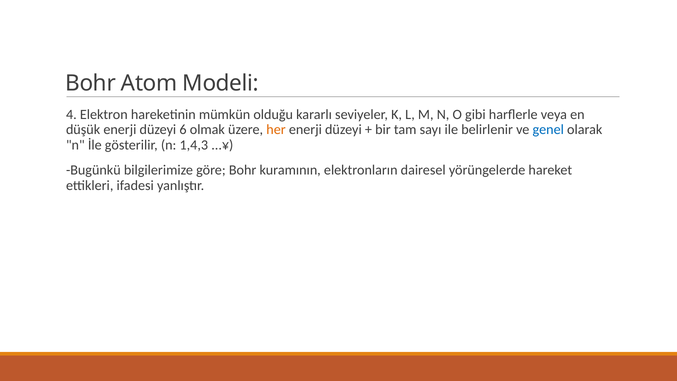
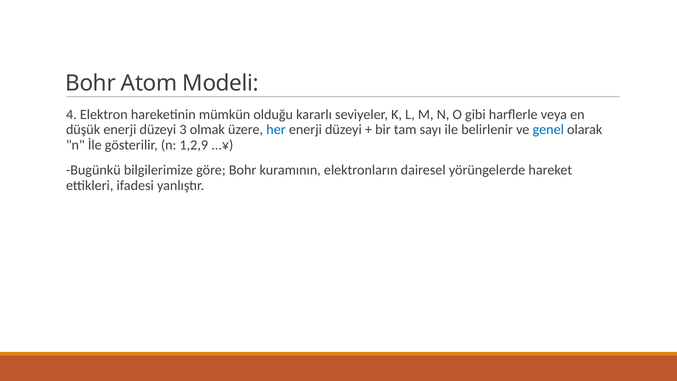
6: 6 -> 3
her colour: orange -> blue
1,4,3: 1,4,3 -> 1,2,9
